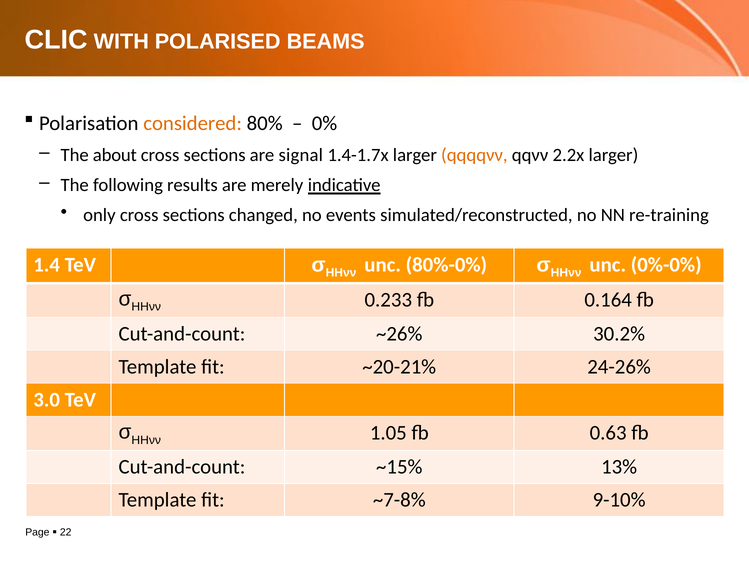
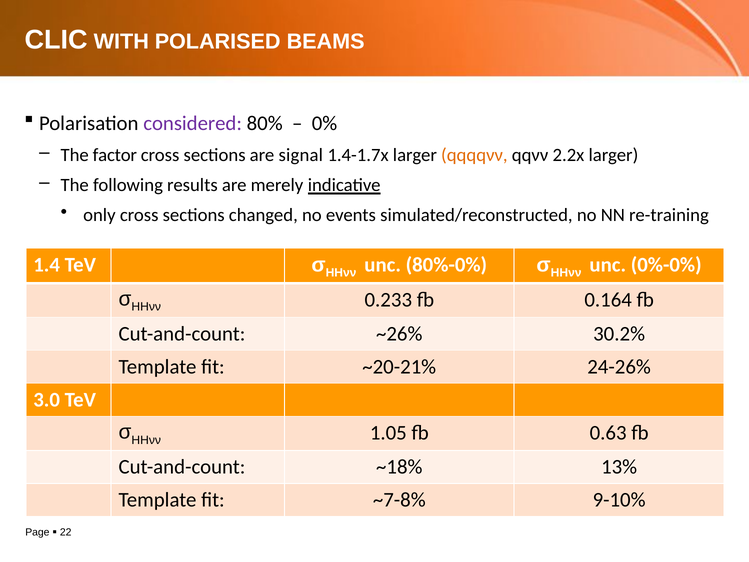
considered colour: orange -> purple
about: about -> factor
~15%: ~15% -> ~18%
